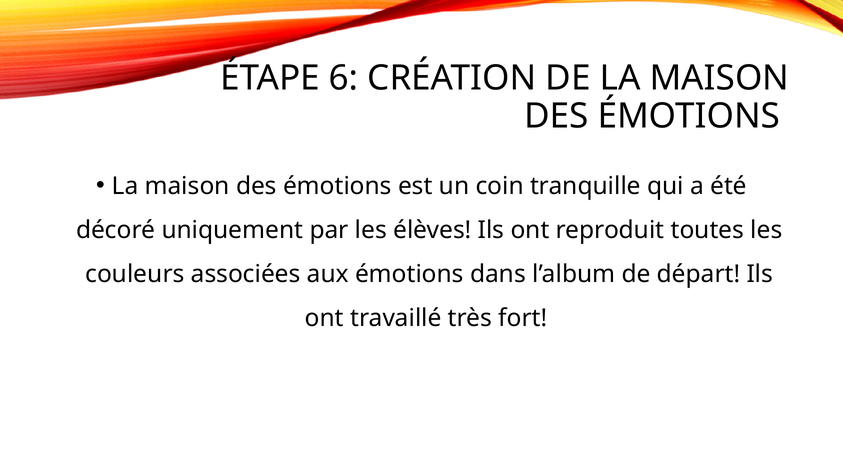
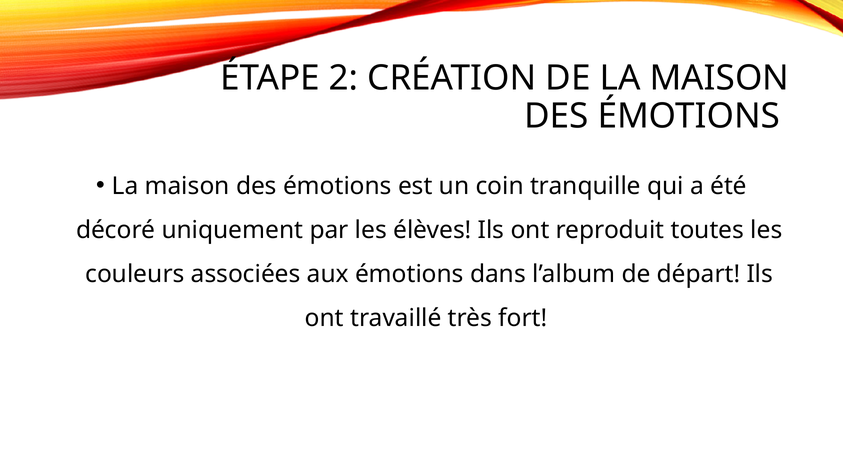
6: 6 -> 2
